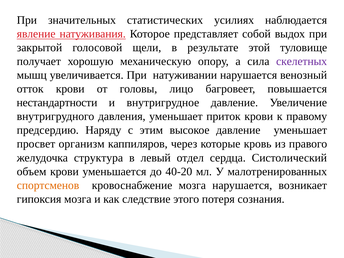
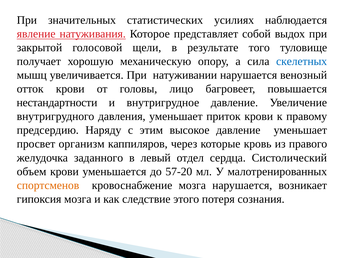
этой: этой -> того
скелетных colour: purple -> blue
структура: структура -> заданного
40-20: 40-20 -> 57-20
